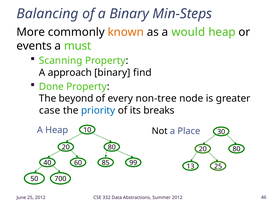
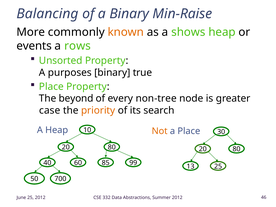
Min-Steps: Min-Steps -> Min-Raise
would: would -> shows
must: must -> rows
Scanning: Scanning -> Unsorted
approach: approach -> purposes
find: find -> true
Done at (51, 87): Done -> Place
priority colour: blue -> orange
breaks: breaks -> search
Not colour: black -> orange
